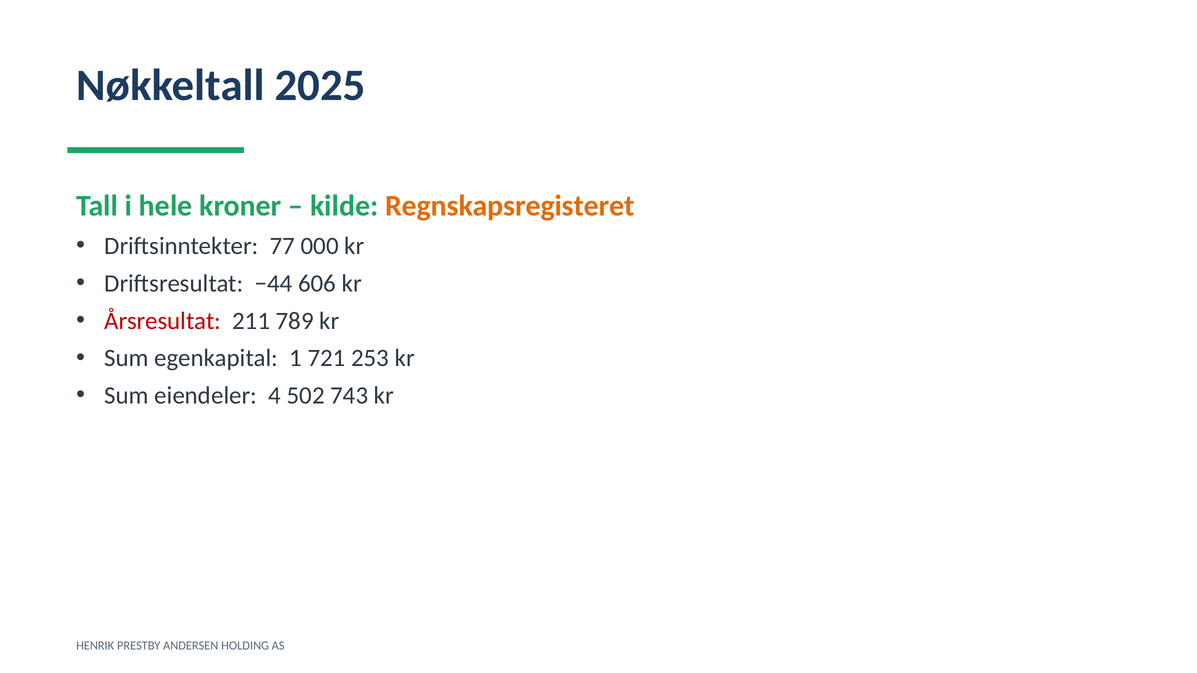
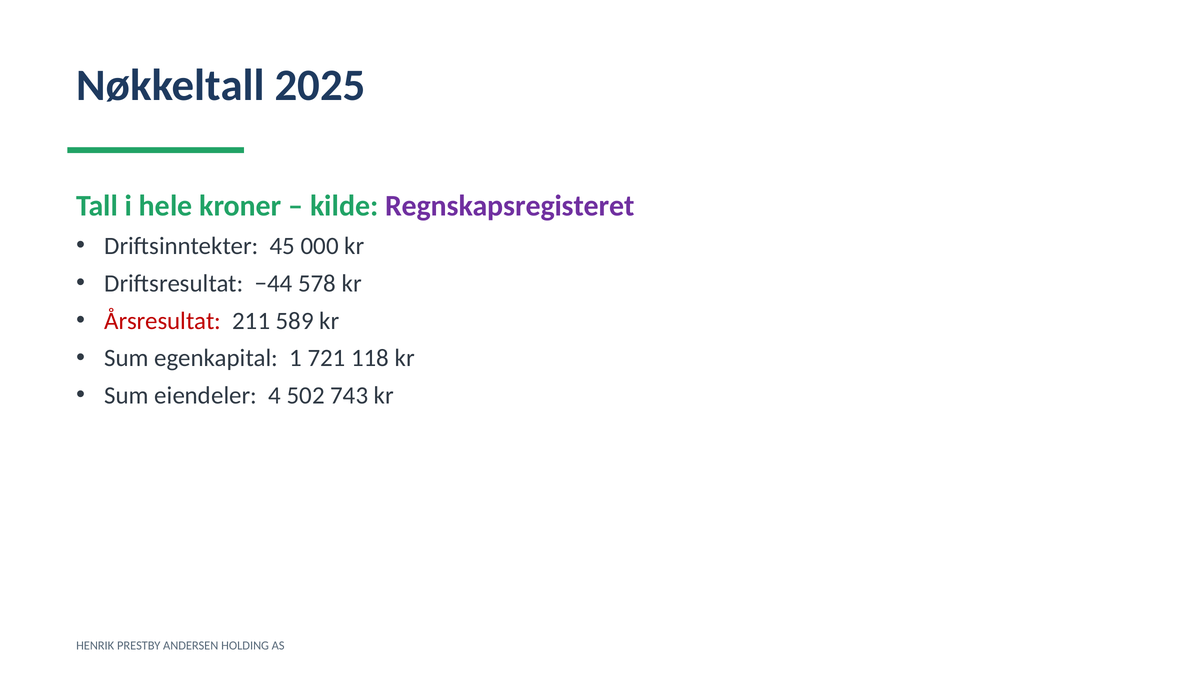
Regnskapsregisteret colour: orange -> purple
77: 77 -> 45
606: 606 -> 578
789: 789 -> 589
253: 253 -> 118
